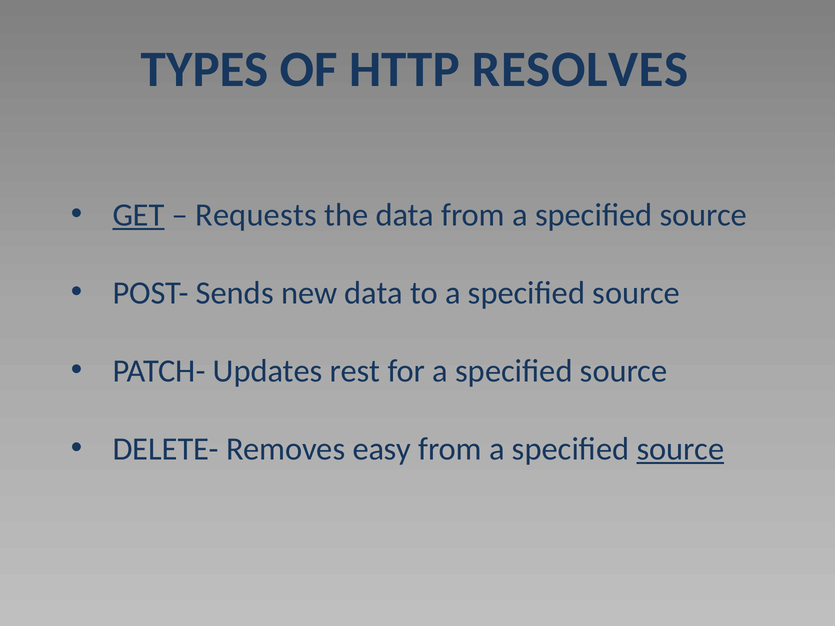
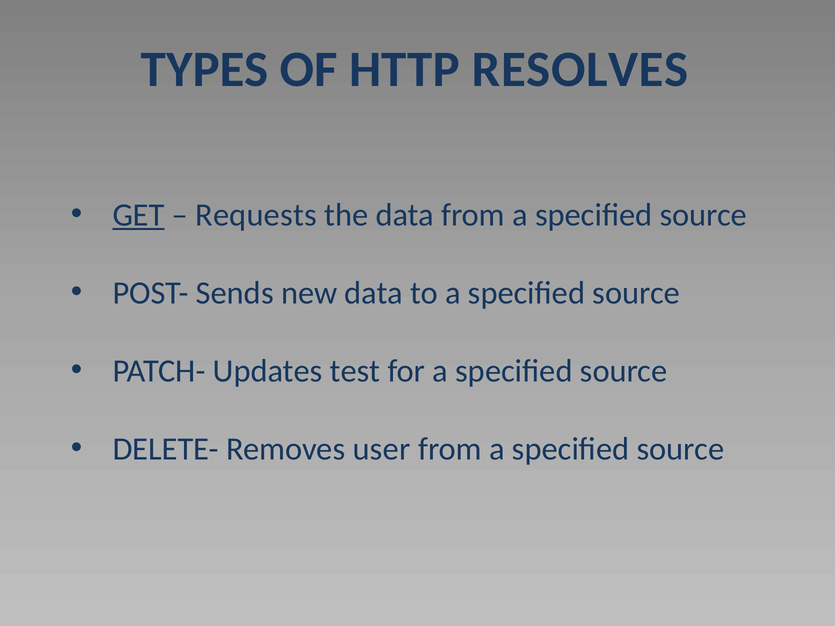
rest: rest -> test
easy: easy -> user
source at (680, 449) underline: present -> none
